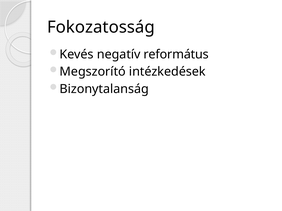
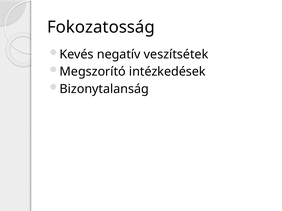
református: református -> veszítsétek
